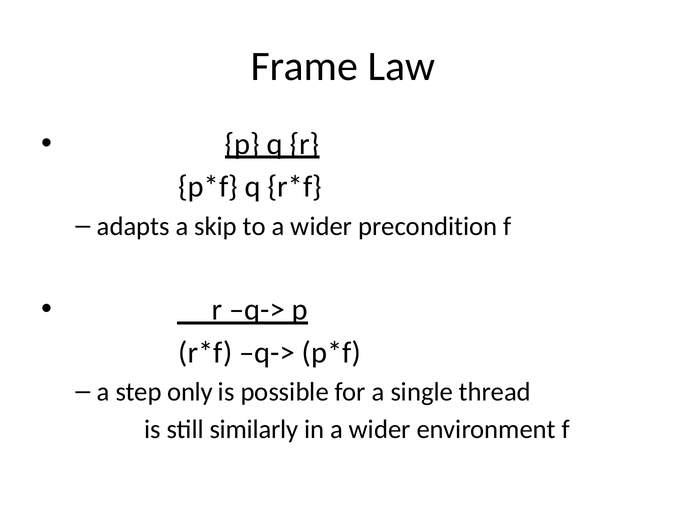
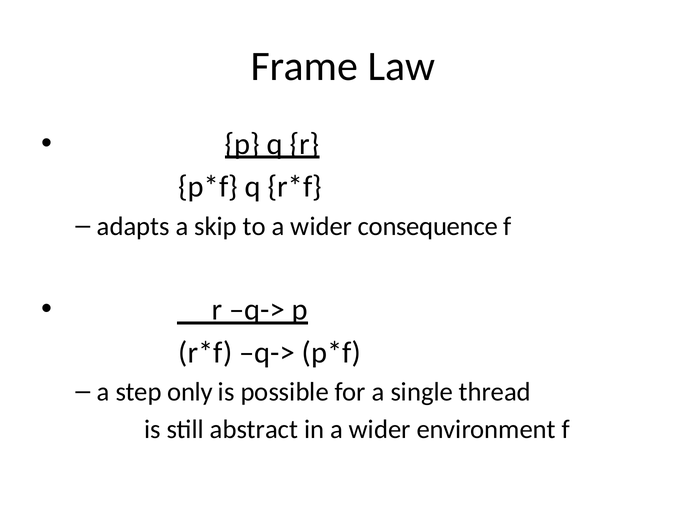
precondition: precondition -> consequence
similarly: similarly -> abstract
